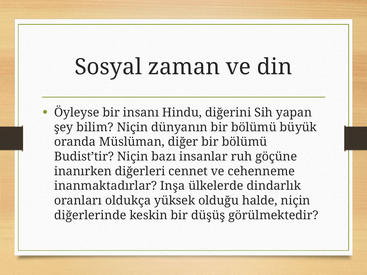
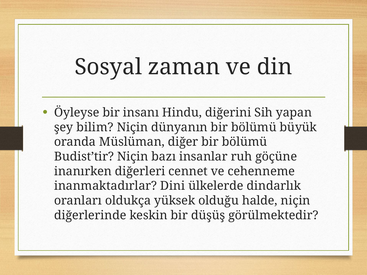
Inşa: Inşa -> Dini
